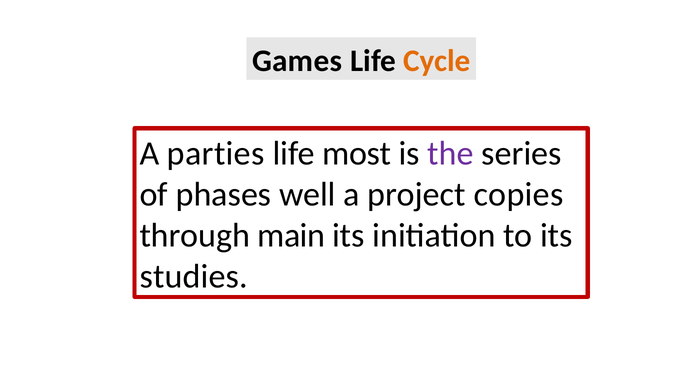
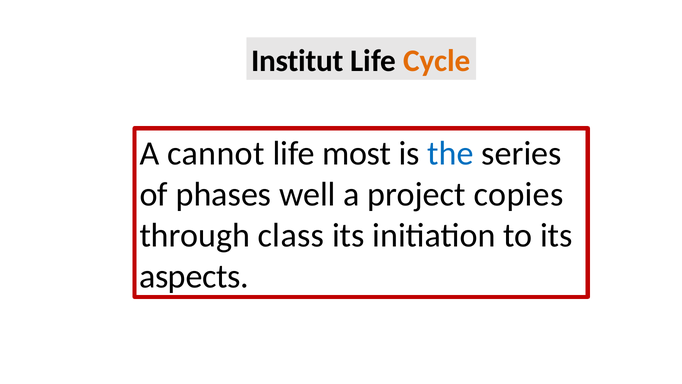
Games: Games -> Institut
parties: parties -> cannot
the colour: purple -> blue
main: main -> class
studies: studies -> aspects
